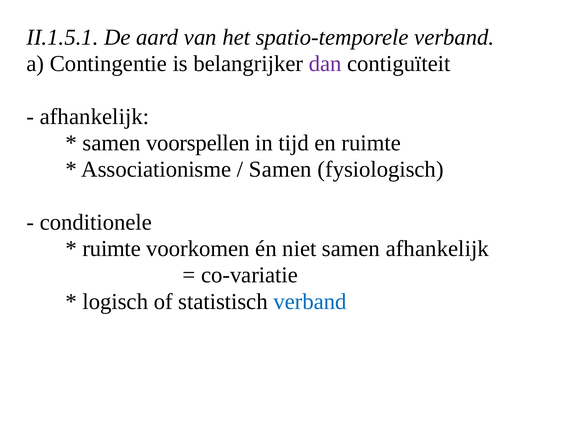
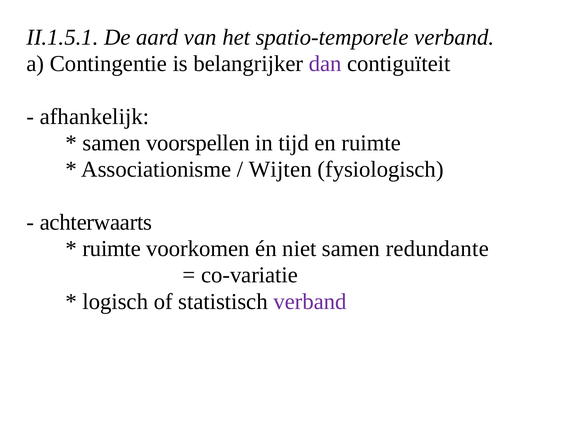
Samen at (280, 169): Samen -> Wijten
conditionele: conditionele -> achterwaarts
samen afhankelijk: afhankelijk -> redundante
verband at (310, 301) colour: blue -> purple
